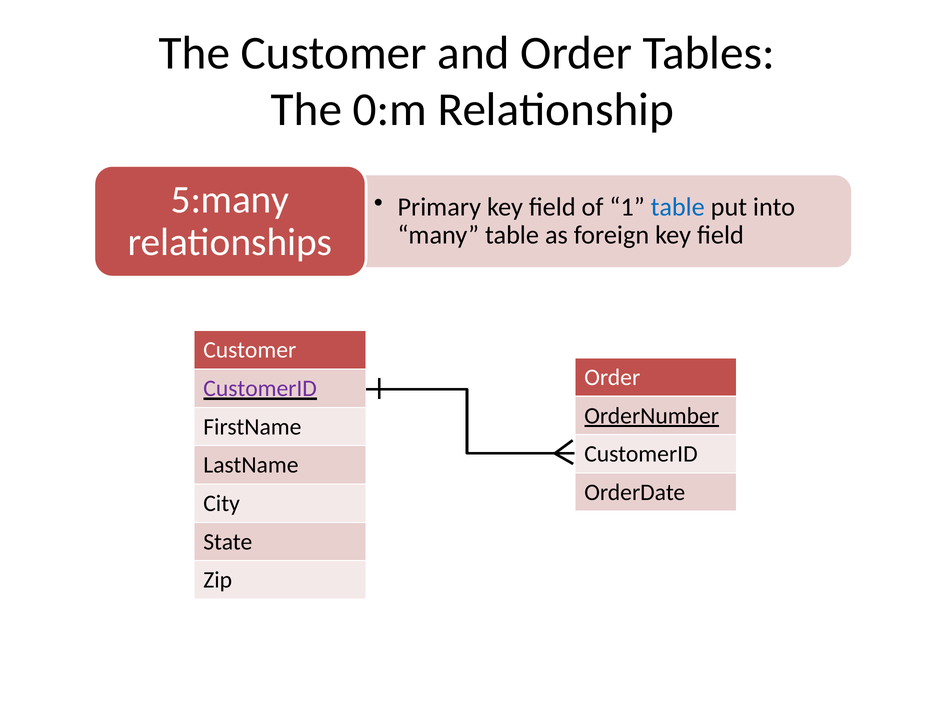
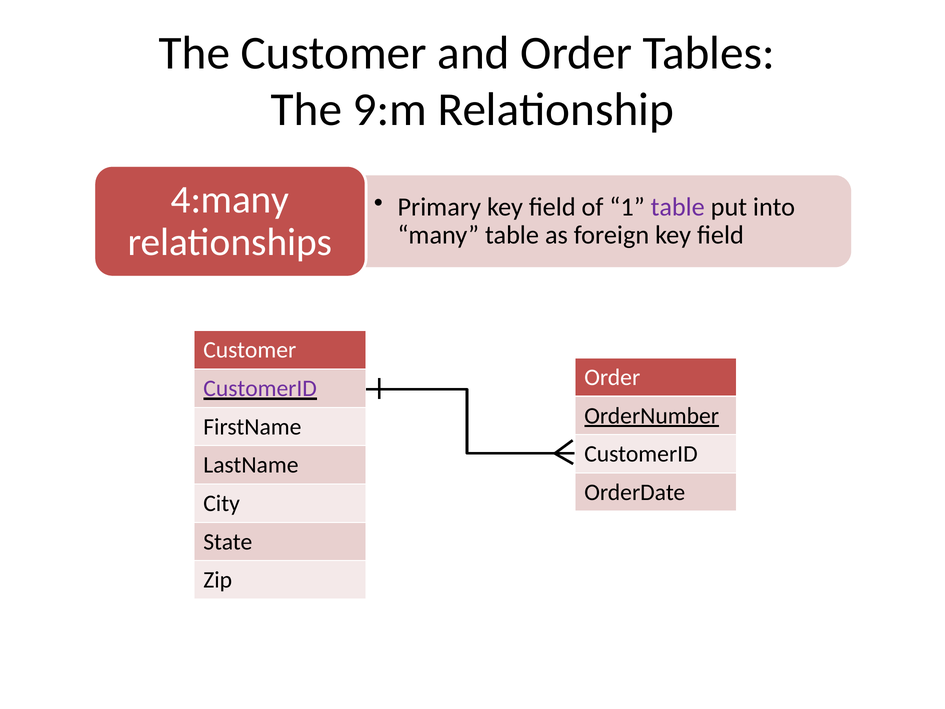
0:m: 0:m -> 9:m
5:many: 5:many -> 4:many
table at (678, 207) colour: blue -> purple
